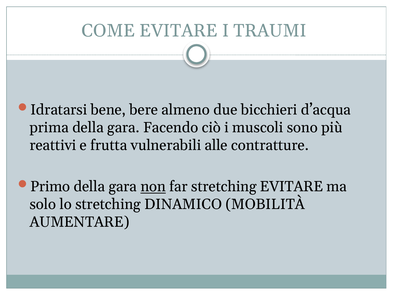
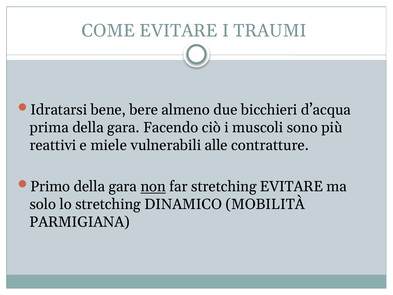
frutta: frutta -> miele
AUMENTARE: AUMENTARE -> PARMIGIANA
